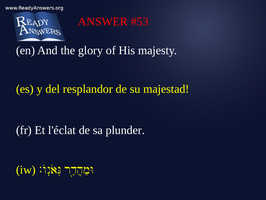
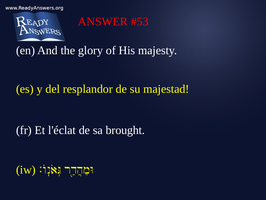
plunder: plunder -> brought
